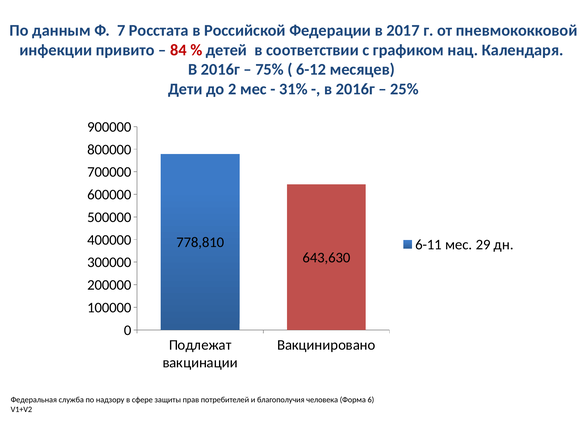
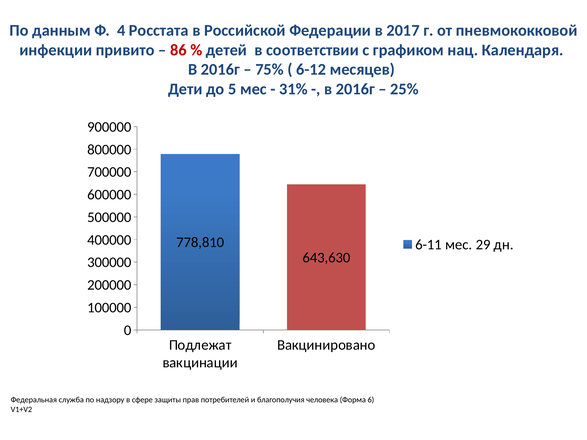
7: 7 -> 4
84: 84 -> 86
2: 2 -> 5
